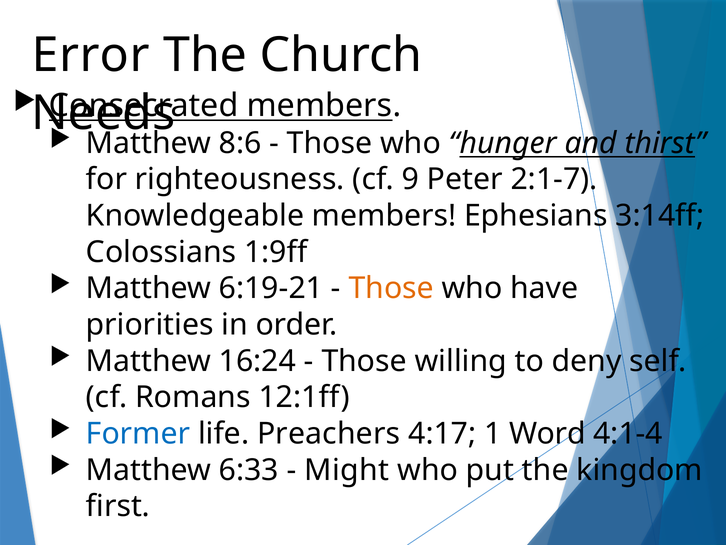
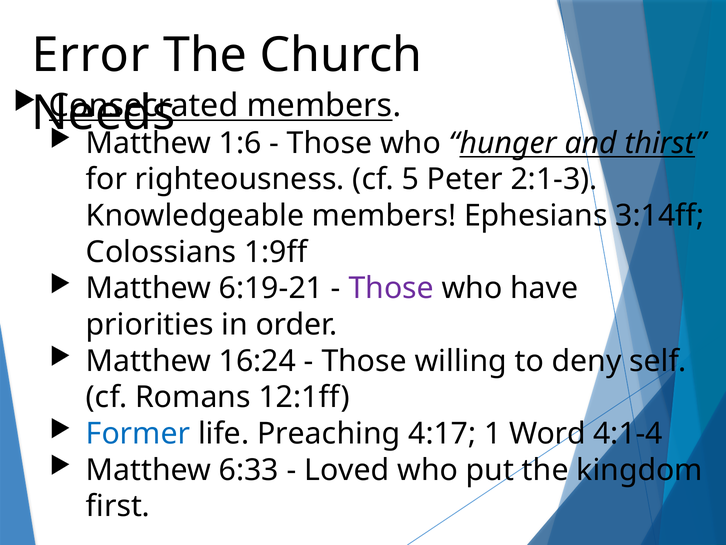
8:6: 8:6 -> 1:6
9: 9 -> 5
2:1-7: 2:1-7 -> 2:1-3
Those at (391, 288) colour: orange -> purple
Preachers: Preachers -> Preaching
Might: Might -> Loved
